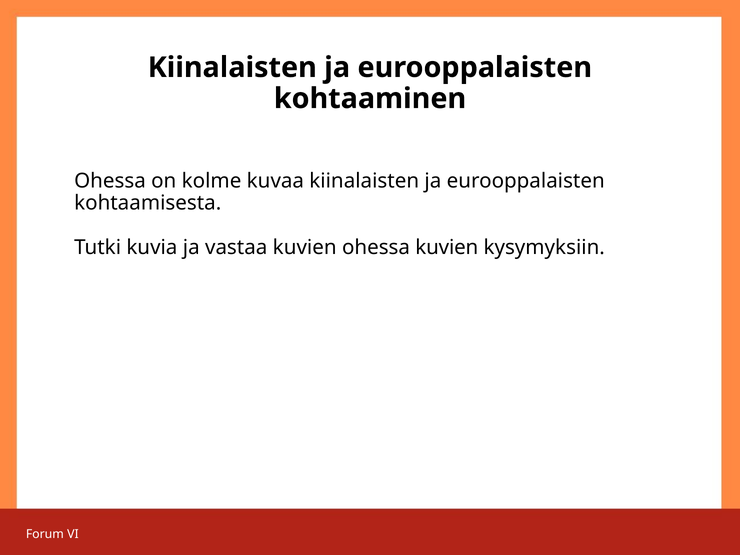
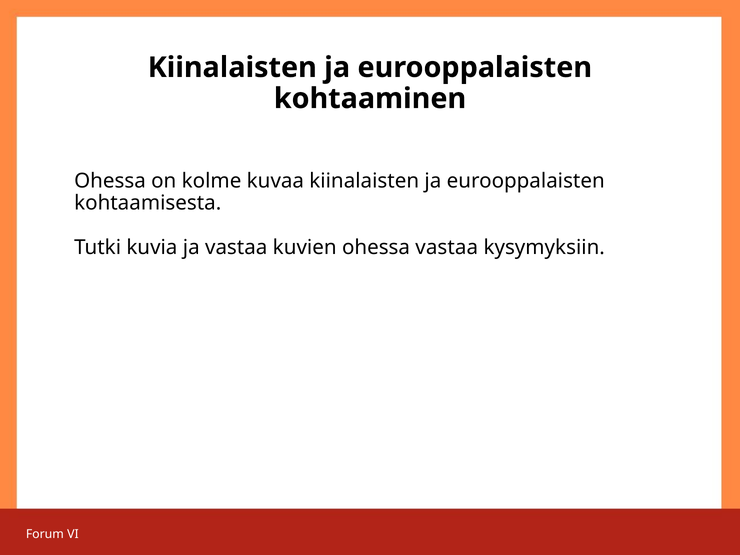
ohessa kuvien: kuvien -> vastaa
